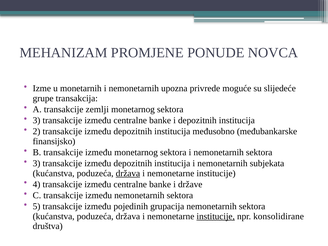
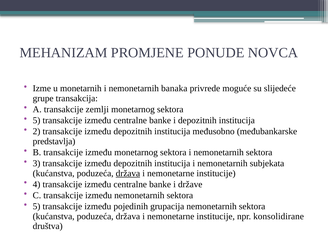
upozna: upozna -> banaka
3 at (37, 120): 3 -> 5
finansijsko: finansijsko -> predstavlja
institucije at (216, 216) underline: present -> none
